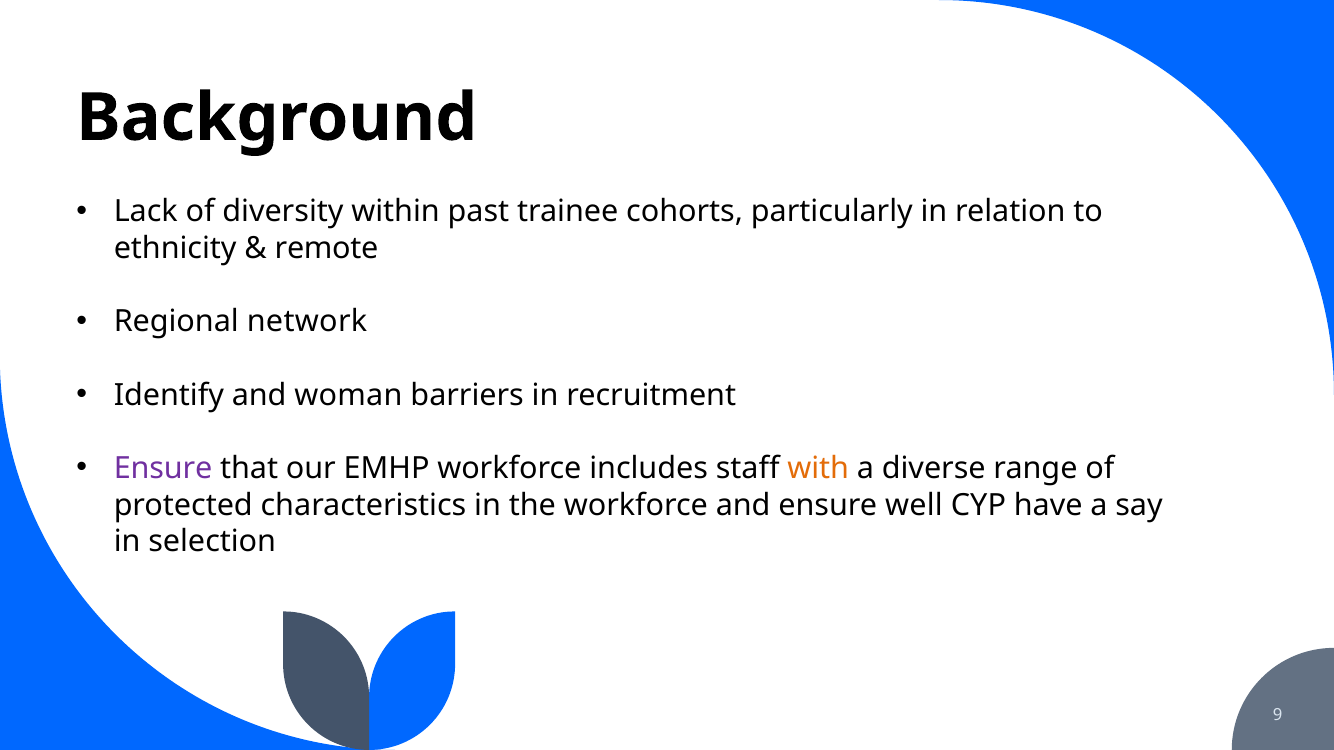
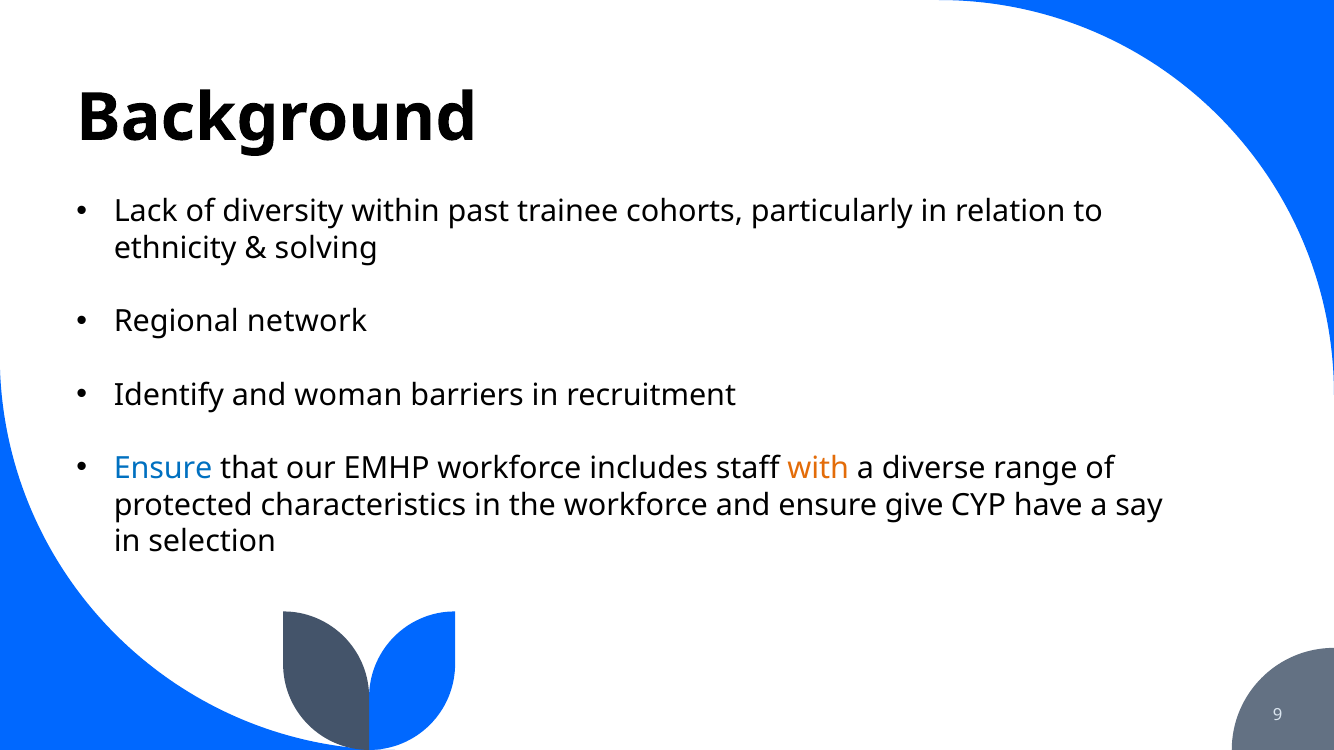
remote: remote -> solving
Ensure at (163, 469) colour: purple -> blue
well: well -> give
